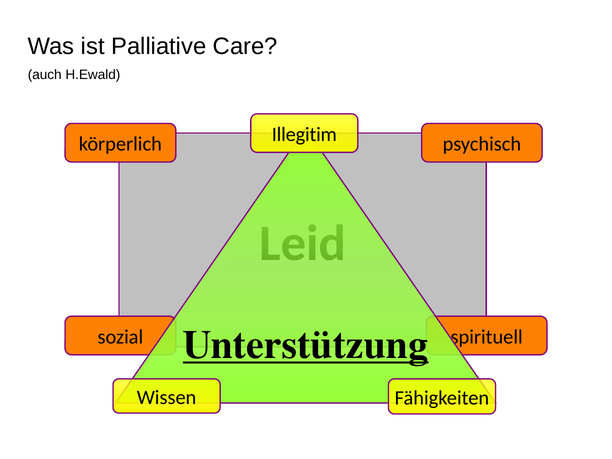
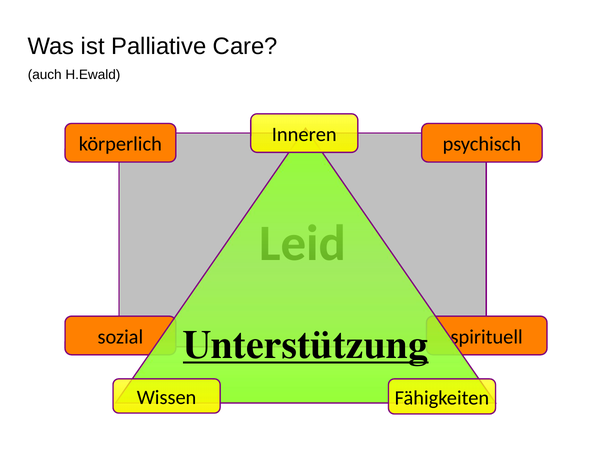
Illegitim: Illegitim -> Inneren
